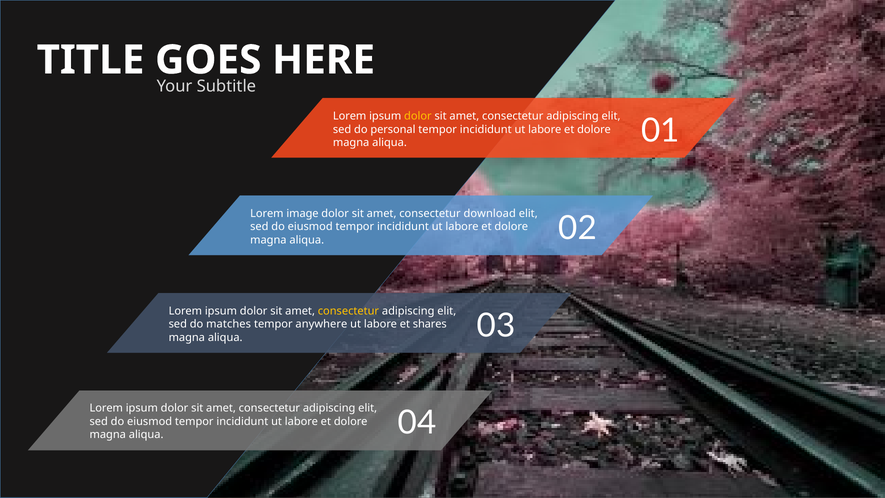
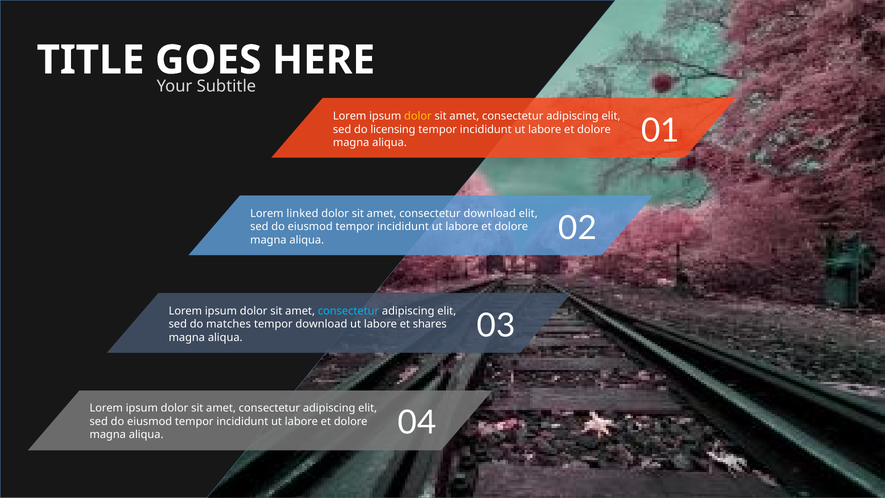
personal: personal -> licensing
image: image -> linked
consectetur at (348, 311) colour: yellow -> light blue
tempor anywhere: anywhere -> download
